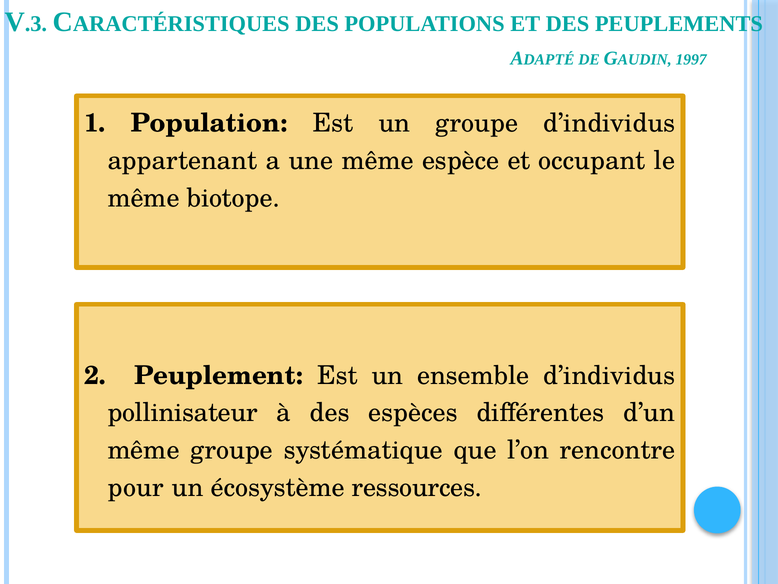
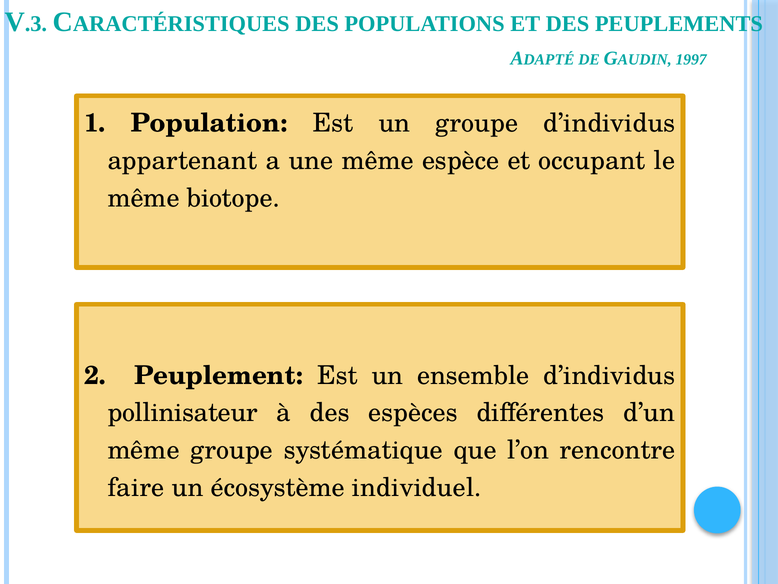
pour: pour -> faire
ressources: ressources -> individuel
